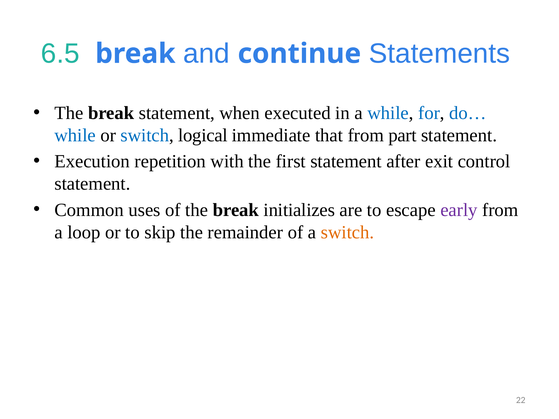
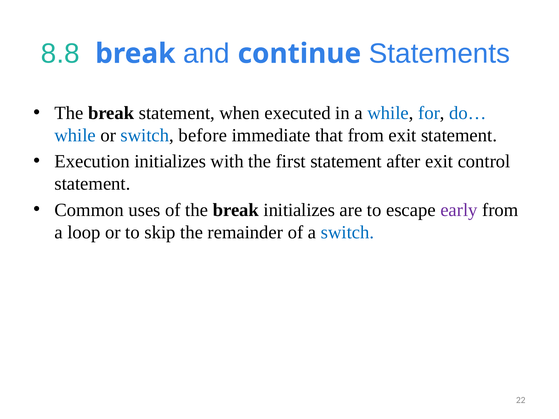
6.5: 6.5 -> 8.8
logical: logical -> before
from part: part -> exit
Execution repetition: repetition -> initializes
switch at (347, 232) colour: orange -> blue
